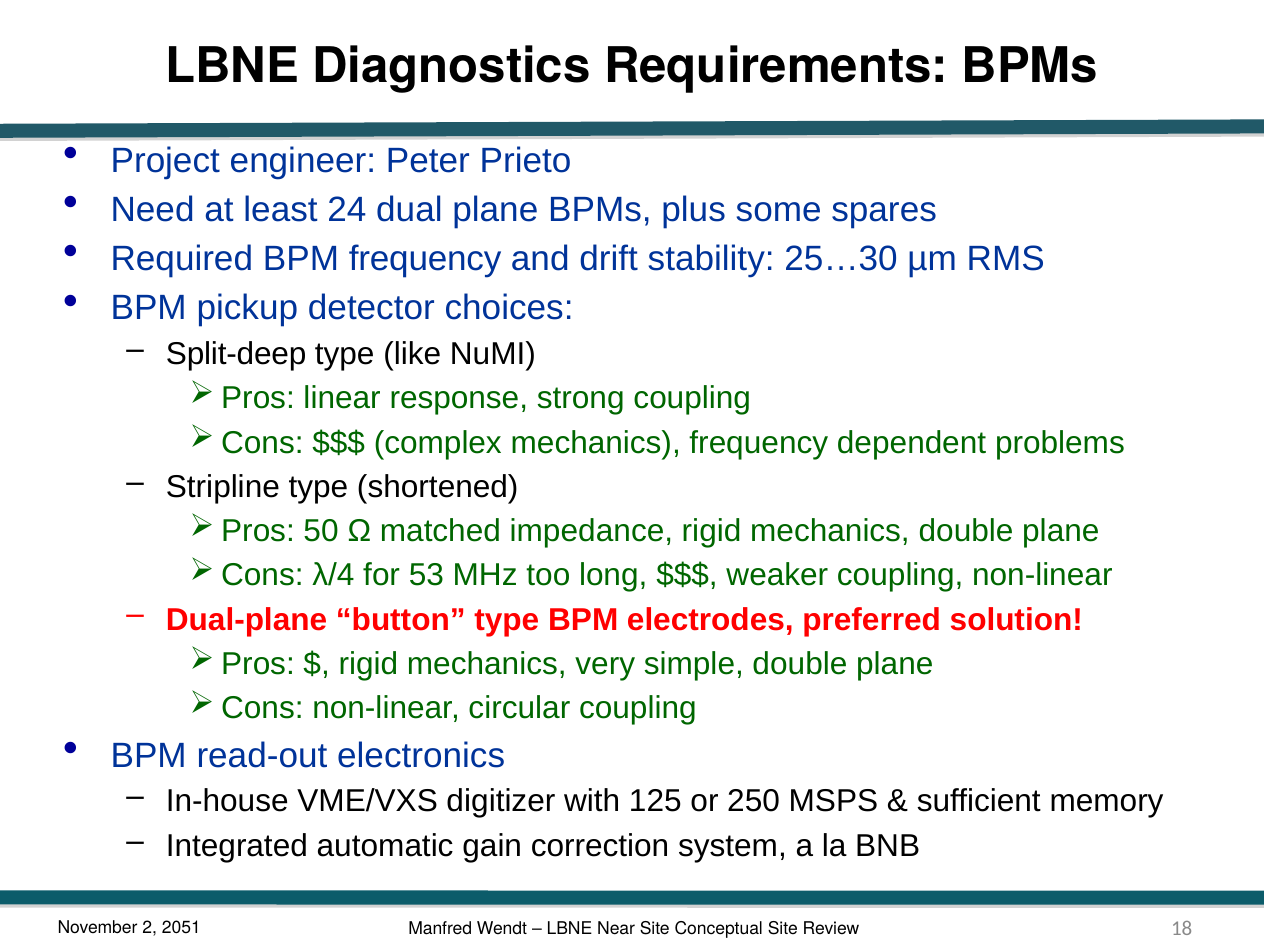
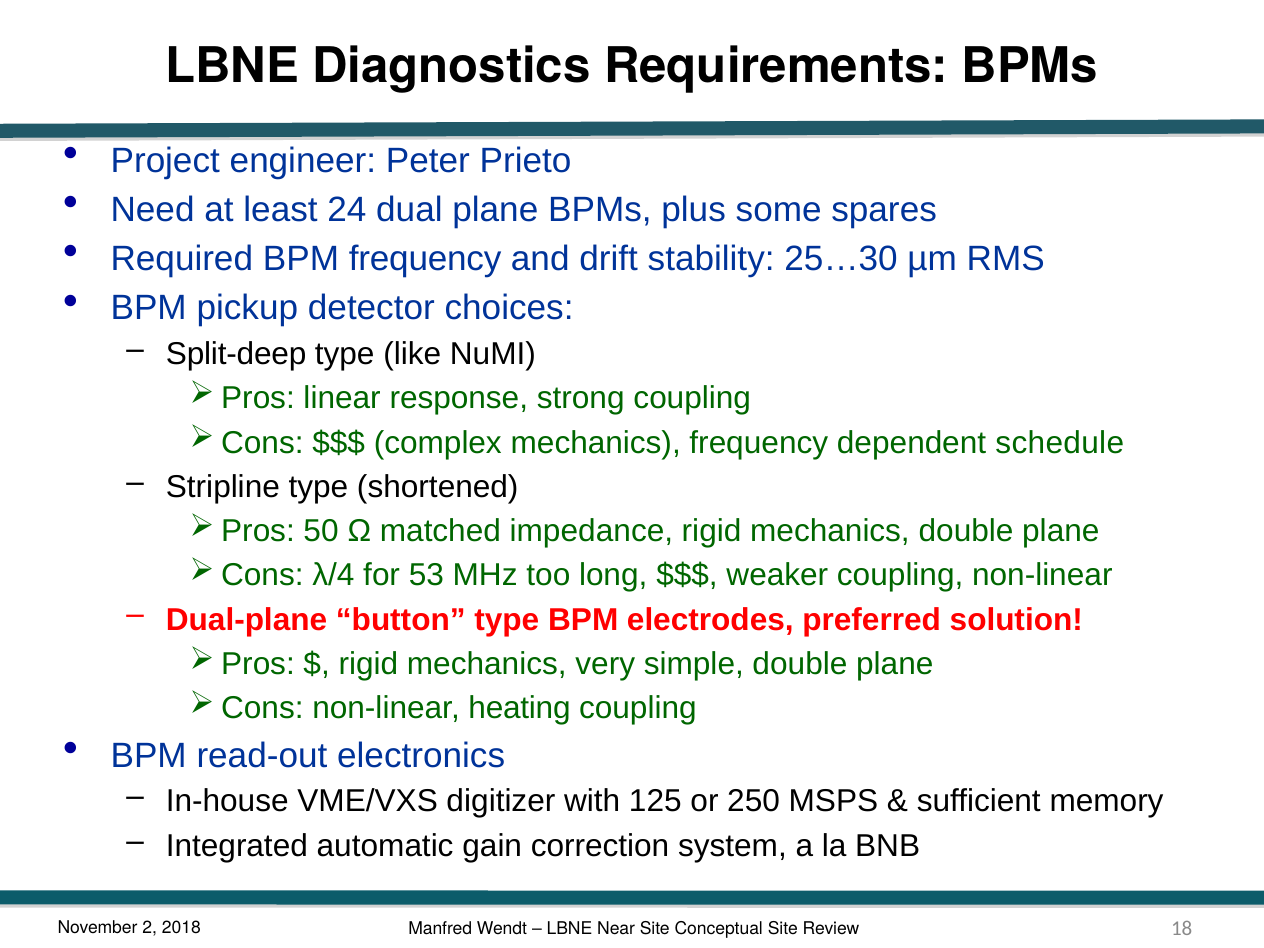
problems: problems -> schedule
circular: circular -> heating
2051: 2051 -> 2018
